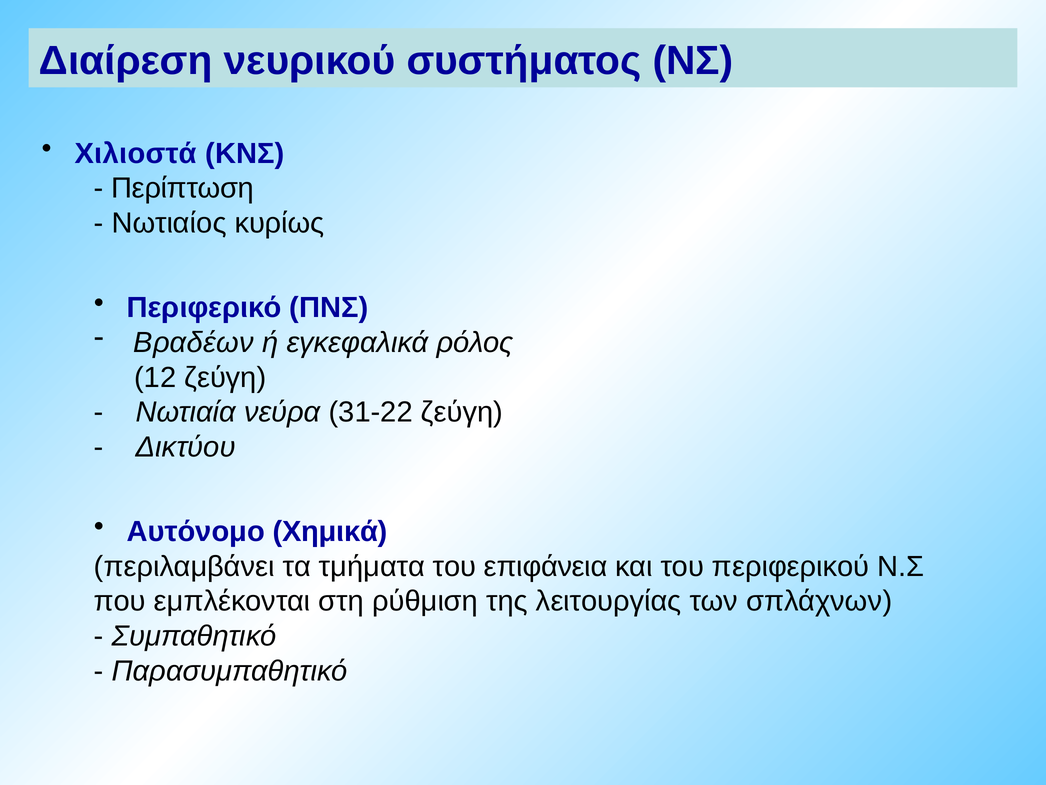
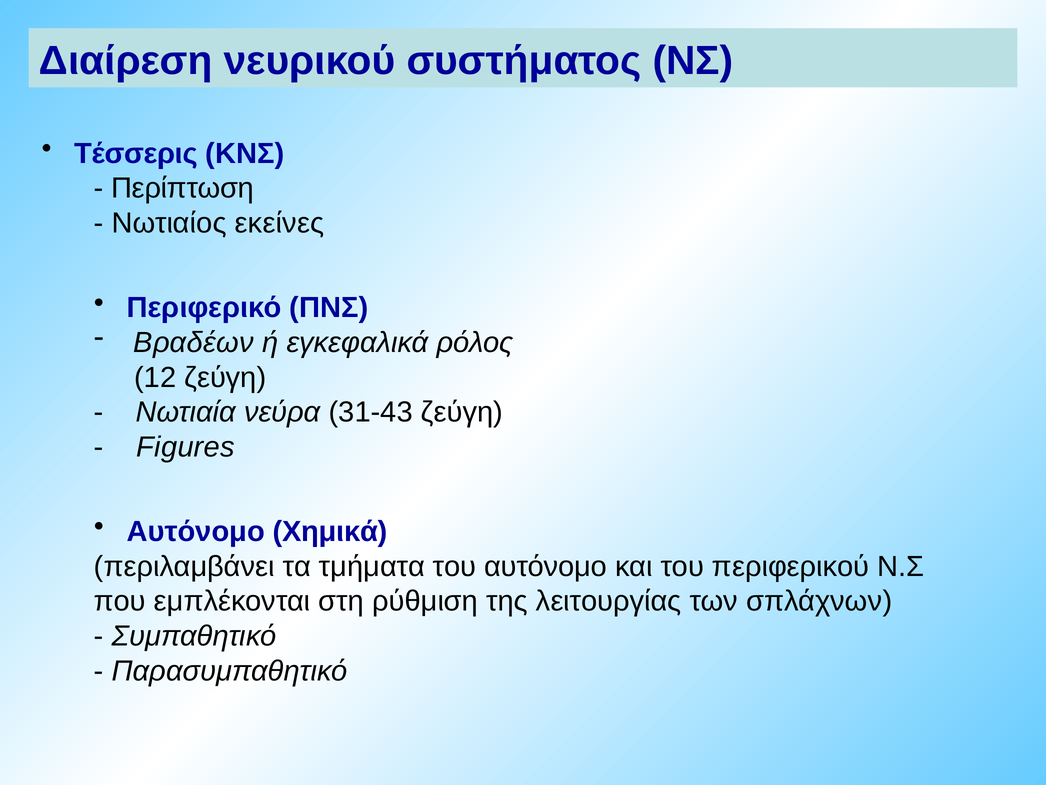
Χιλιοστά: Χιλιοστά -> Τέσσερις
κυρίως: κυρίως -> εκείνες
31-22: 31-22 -> 31-43
Δικτύου: Δικτύου -> Figures
του επιφάνεια: επιφάνεια -> αυτόνομο
